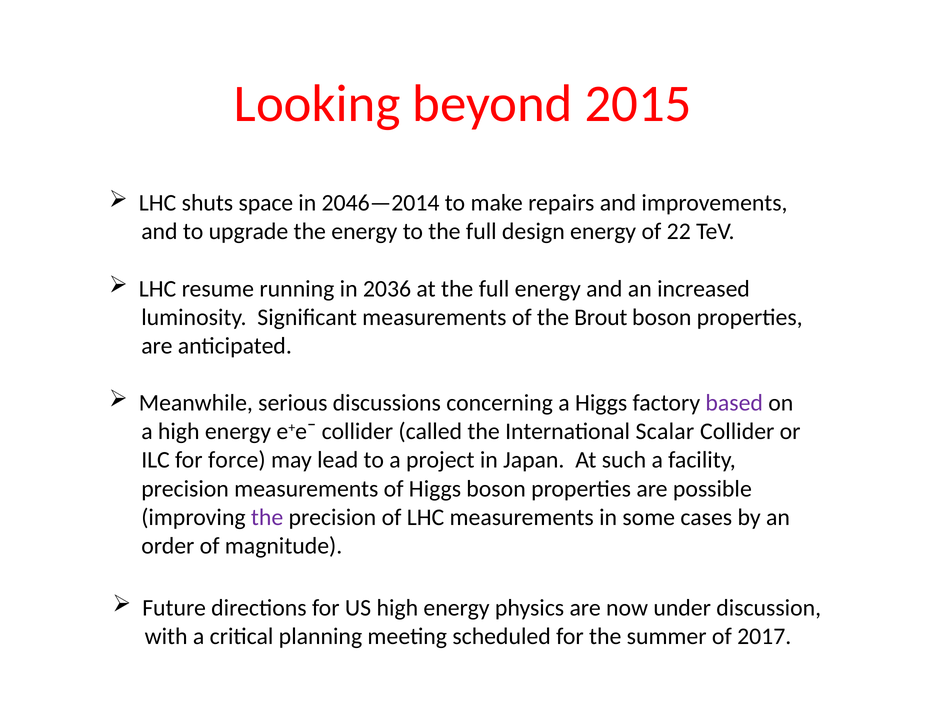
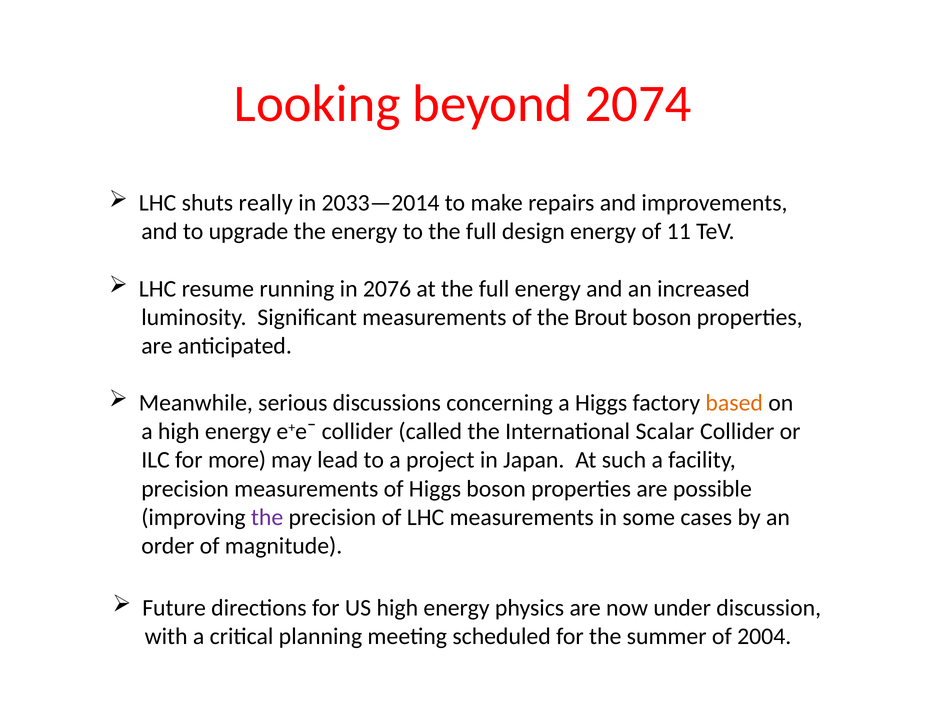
2015: 2015 -> 2074
space: space -> really
2046—2014: 2046—2014 -> 2033—2014
22: 22 -> 11
2036: 2036 -> 2076
based colour: purple -> orange
force: force -> more
2017: 2017 -> 2004
